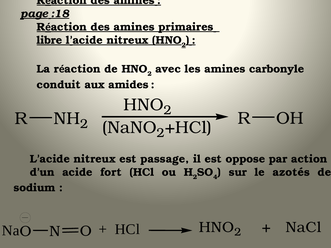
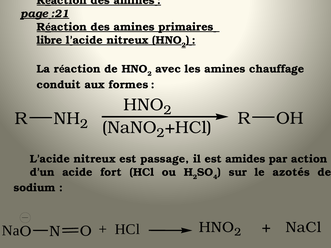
:18: :18 -> :21
carbonyle: carbonyle -> chauffage
amides: amides -> formes
oppose: oppose -> amides
